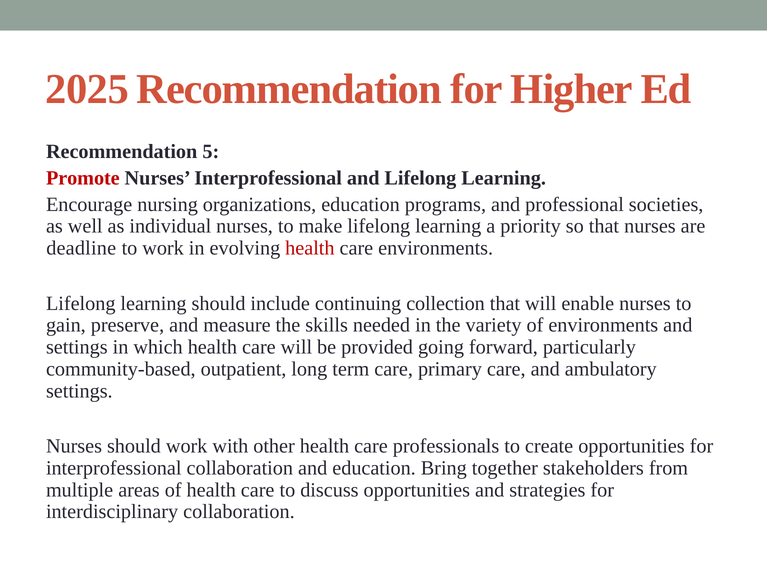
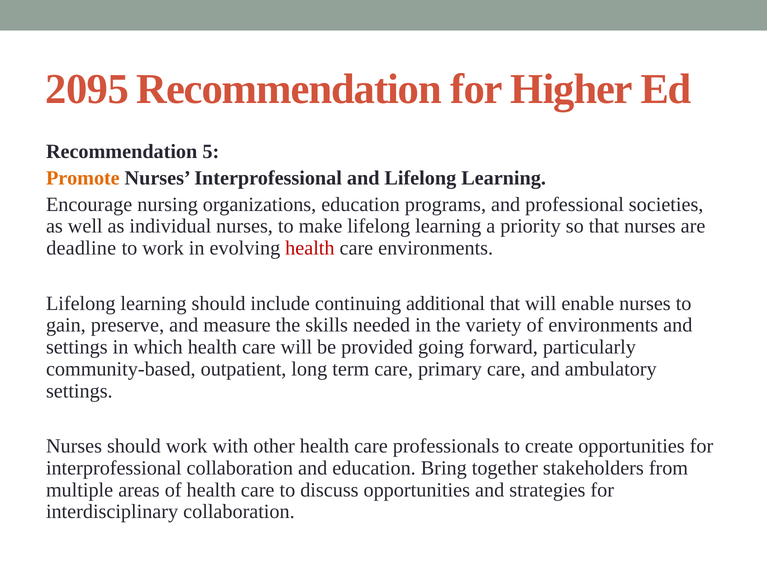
2025: 2025 -> 2095
Promote colour: red -> orange
collection: collection -> additional
